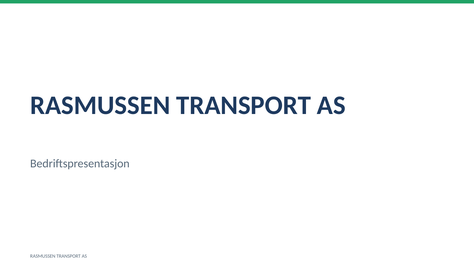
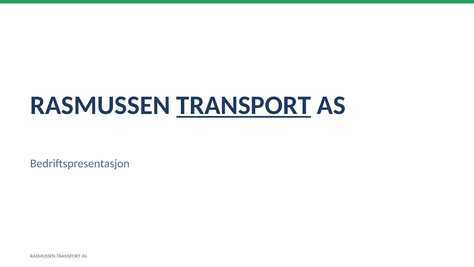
TRANSPORT at (244, 105) underline: none -> present
